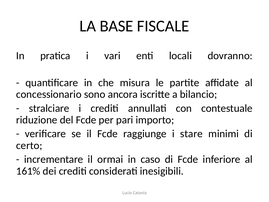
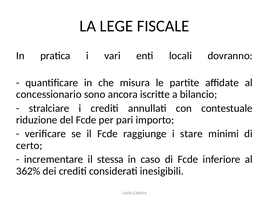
BASE: BASE -> LEGE
ormai: ormai -> stessa
161%: 161% -> 362%
